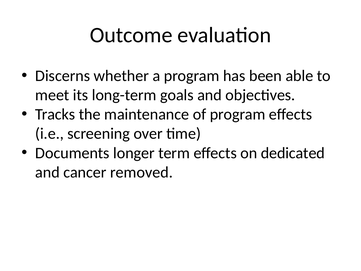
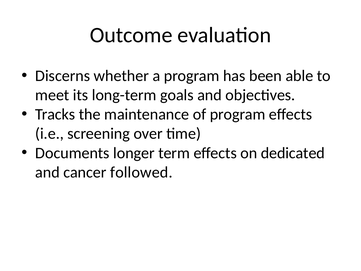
removed: removed -> followed
